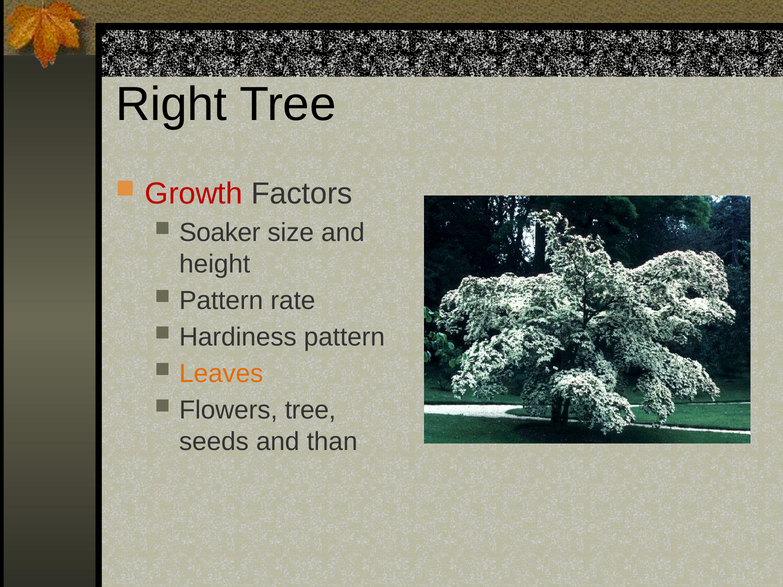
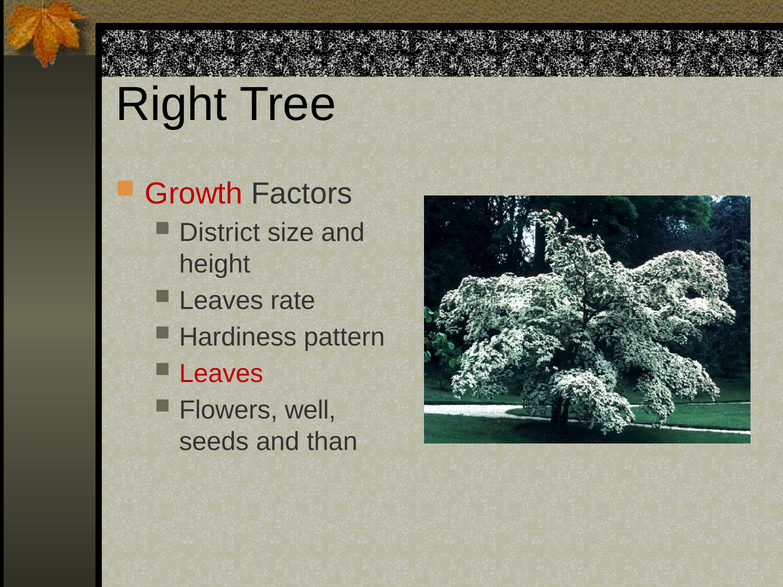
Soaker: Soaker -> District
Pattern at (221, 301): Pattern -> Leaves
Leaves at (221, 374) colour: orange -> red
Flowers tree: tree -> well
